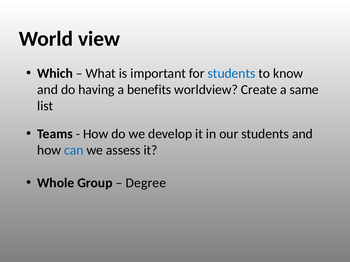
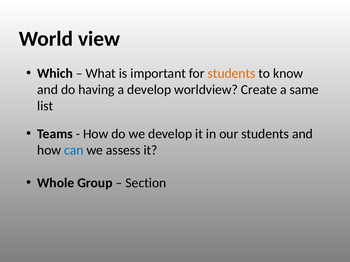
students at (232, 73) colour: blue -> orange
a benefits: benefits -> develop
Degree: Degree -> Section
